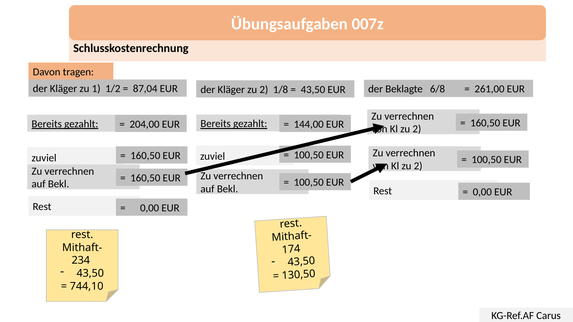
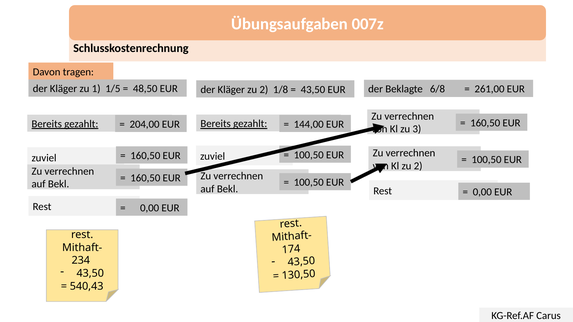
1/2: 1/2 -> 1/5
87,04: 87,04 -> 48,50
2 at (417, 129): 2 -> 3
744,10: 744,10 -> 540,43
